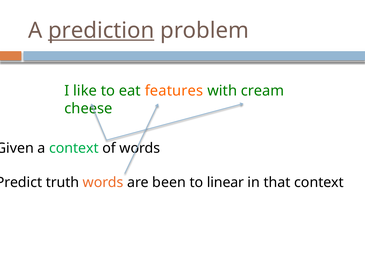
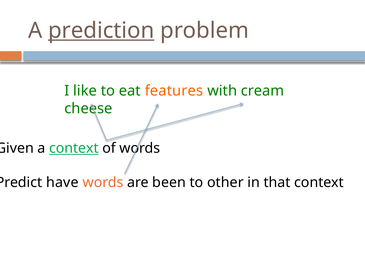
context at (74, 148) underline: none -> present
truth: truth -> have
linear: linear -> other
